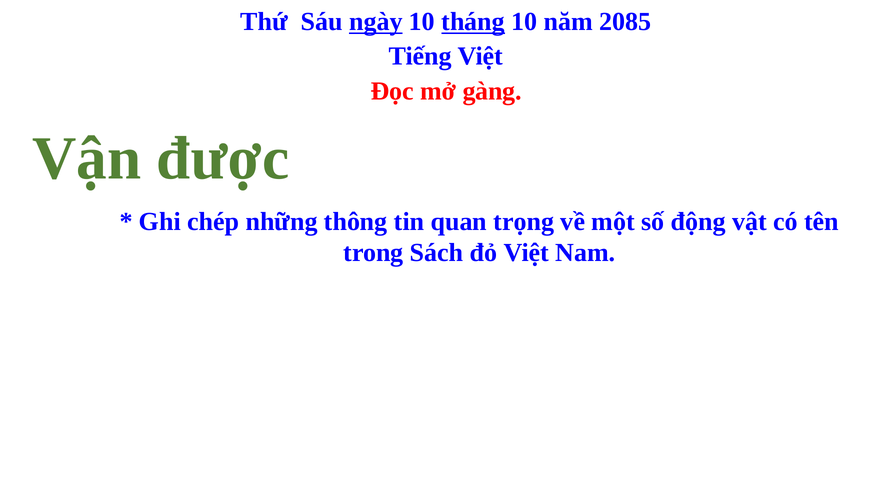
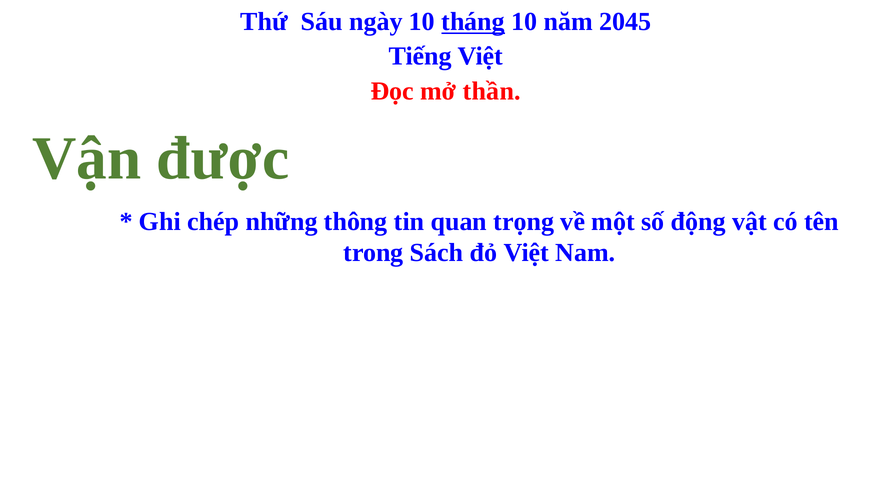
ngày underline: present -> none
2085: 2085 -> 2045
gàng: gàng -> thần
